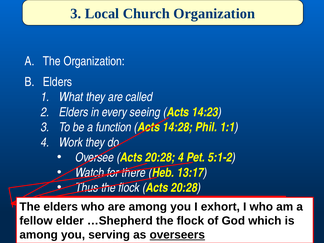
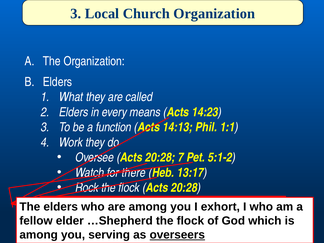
seeing: seeing -> means
14:28: 14:28 -> 14:13
20:28 4: 4 -> 7
Thus: Thus -> Rock
